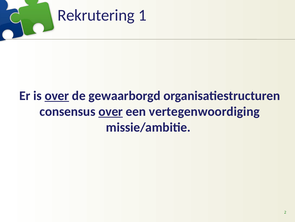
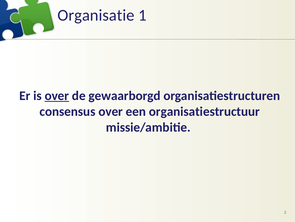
Rekrutering: Rekrutering -> Organisatie
over at (111, 111) underline: present -> none
vertegenwoordiging: vertegenwoordiging -> organisatiestructuur
